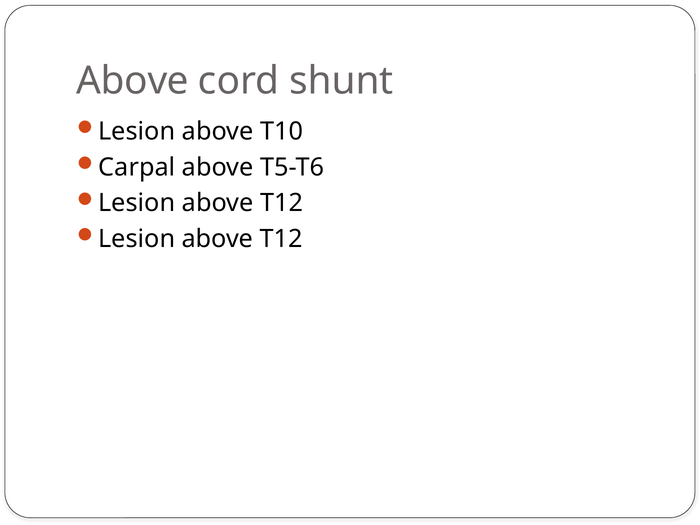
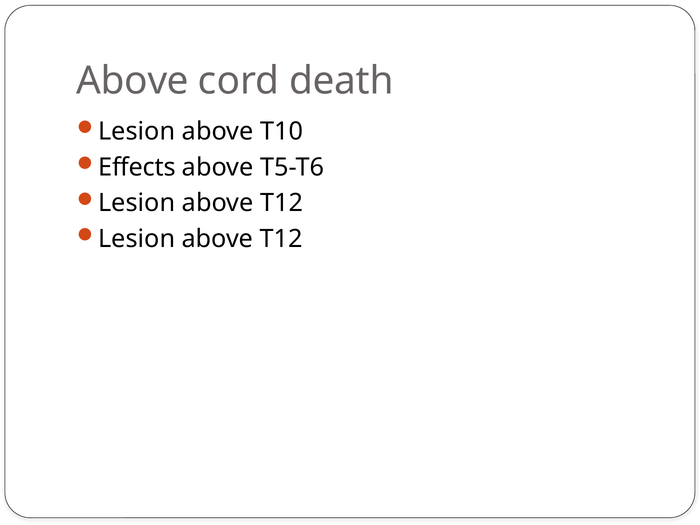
shunt: shunt -> death
Carpal: Carpal -> Effects
